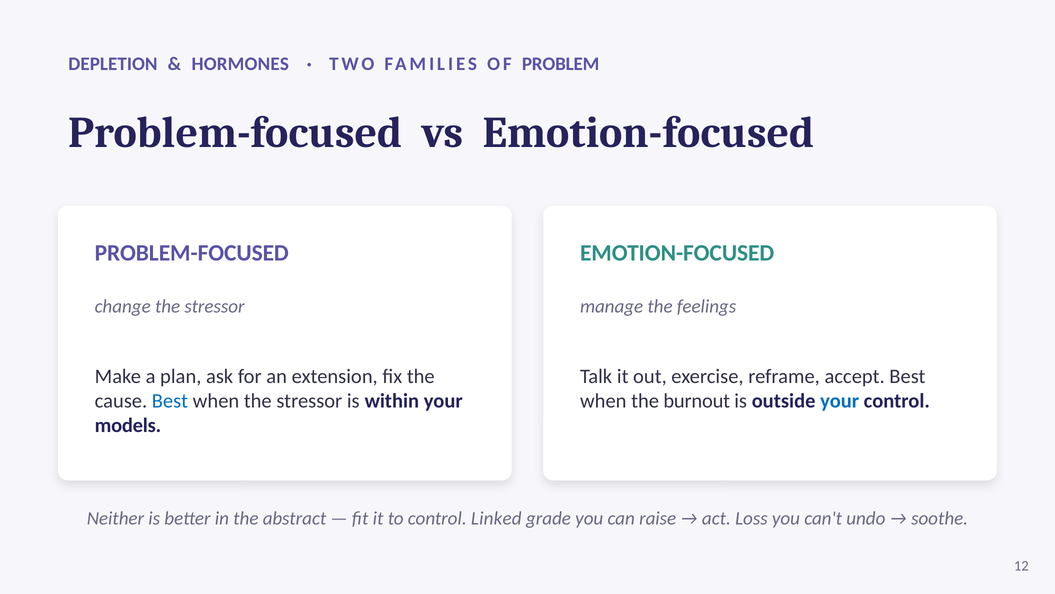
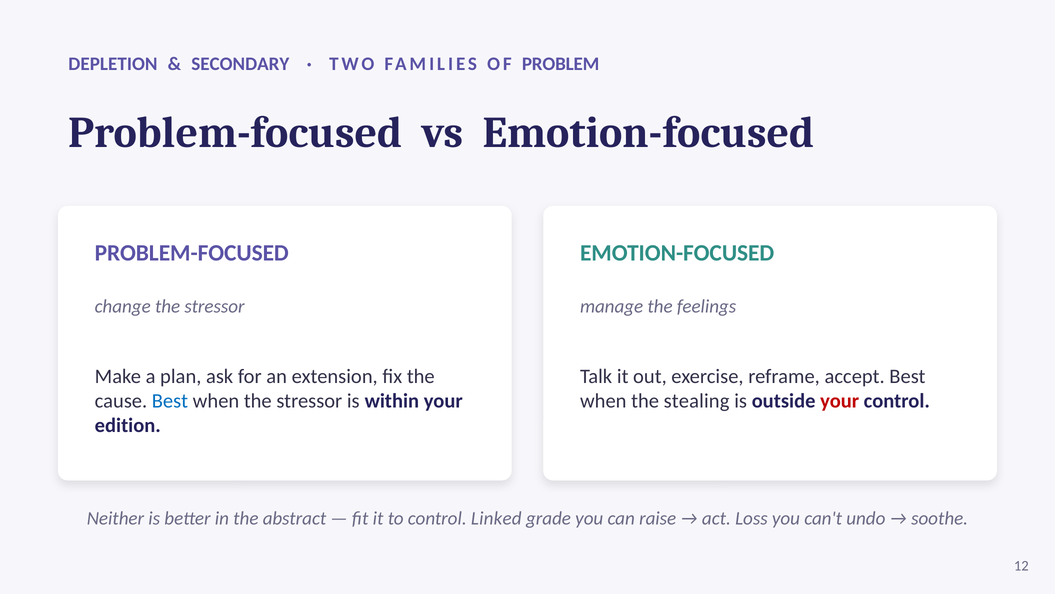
HORMONES: HORMONES -> SECONDARY
burnout: burnout -> stealing
your at (840, 401) colour: blue -> red
models: models -> edition
